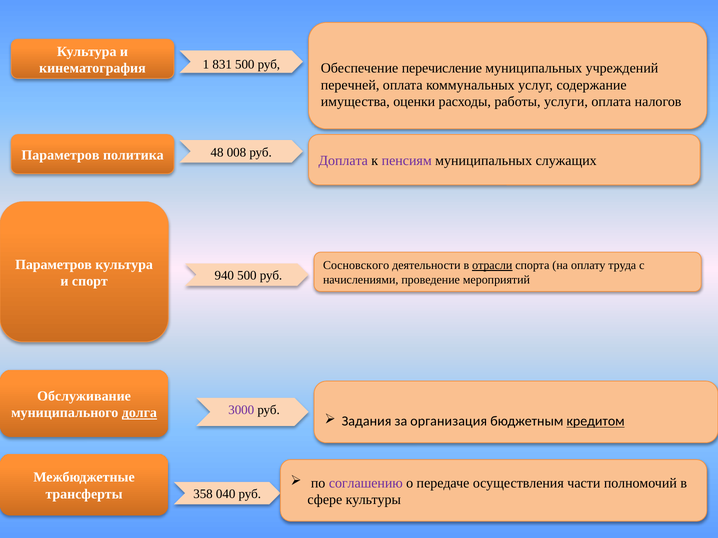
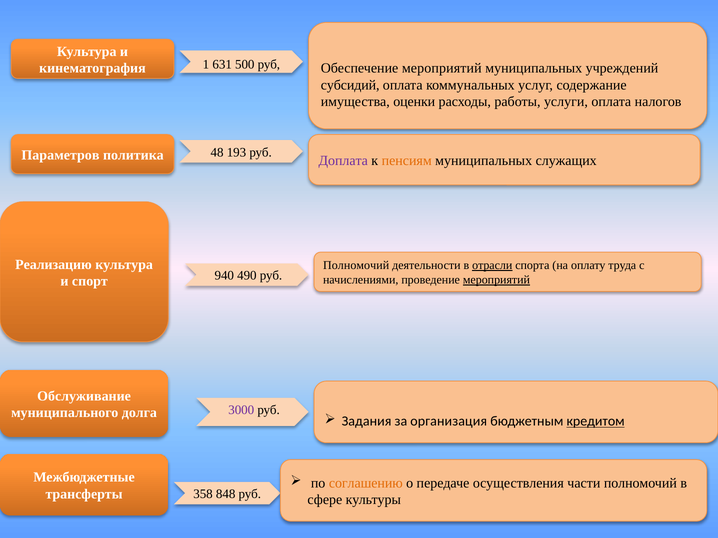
831: 831 -> 631
Обеспечение перечисление: перечисление -> мероприятий
перечней: перечней -> субсидий
008: 008 -> 193
пенсиям colour: purple -> orange
Параметров at (53, 265): Параметров -> Реализацию
Сосновского at (356, 266): Сосновского -> Полномочий
940 500: 500 -> 490
мероприятий at (496, 280) underline: none -> present
долга underline: present -> none
соглашению colour: purple -> orange
040: 040 -> 848
